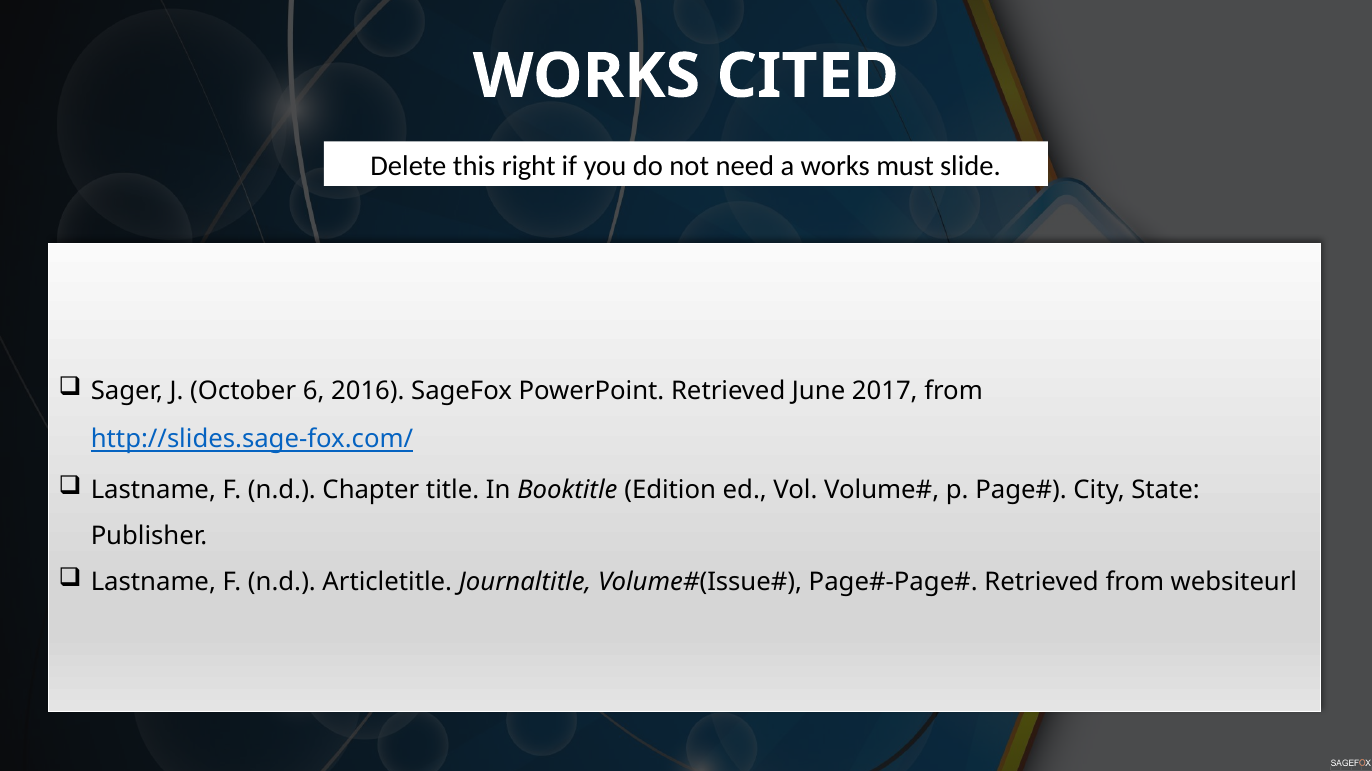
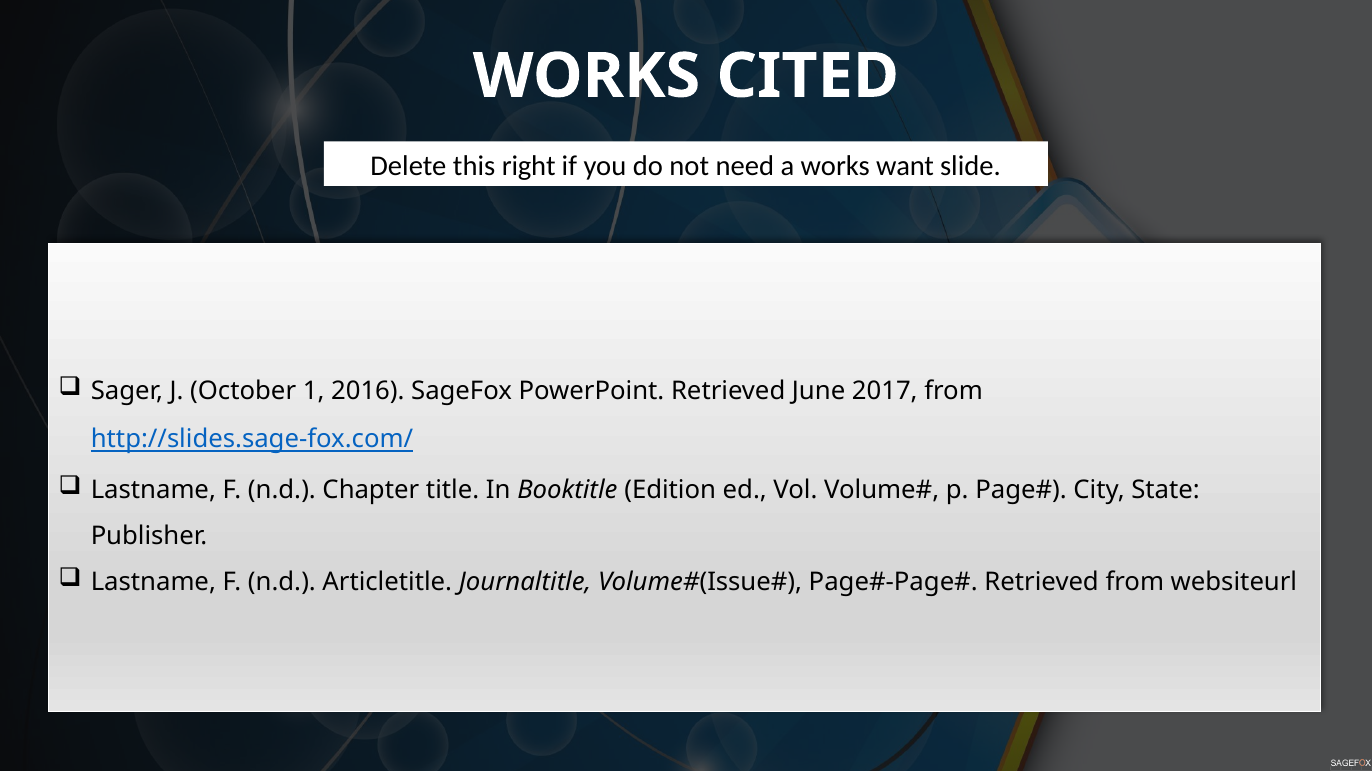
must: must -> want
6: 6 -> 1
